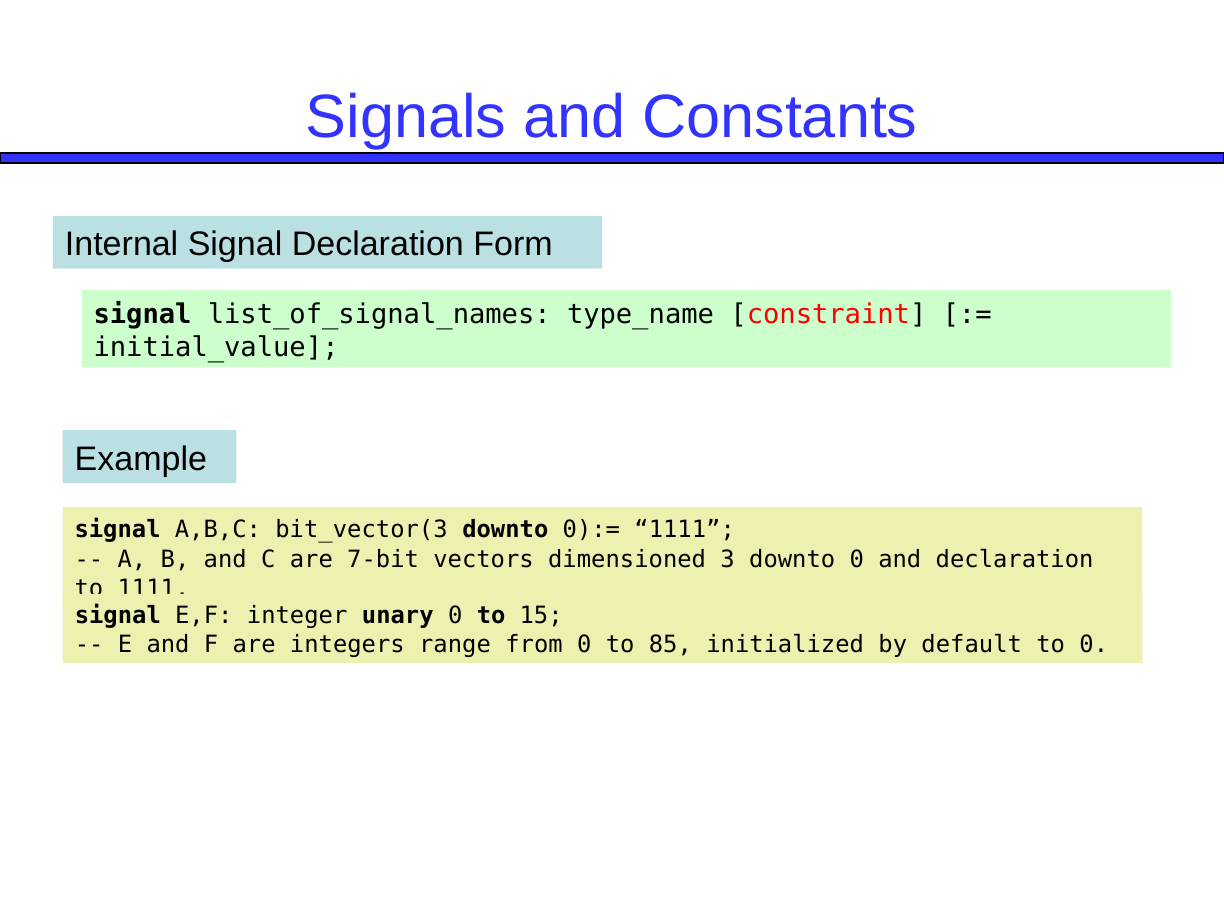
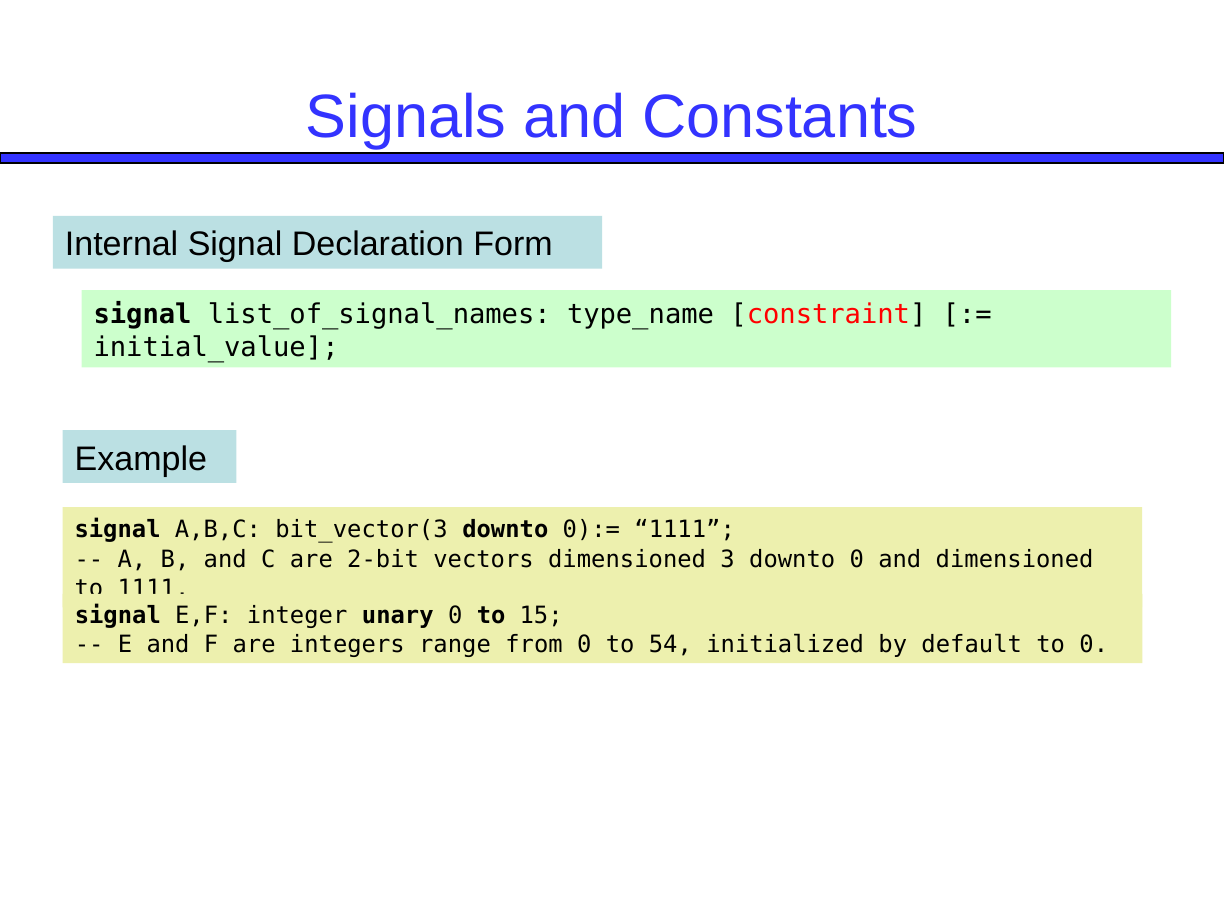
7-bit: 7-bit -> 2-bit
and declaration: declaration -> dimensioned
85: 85 -> 54
